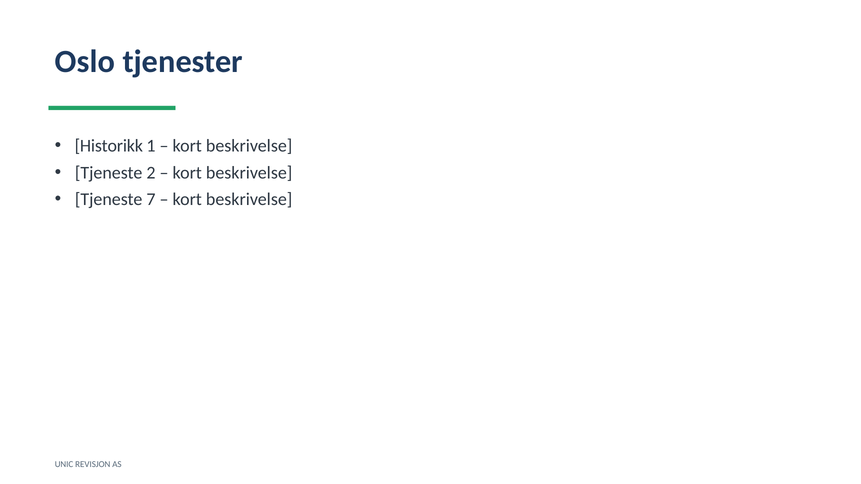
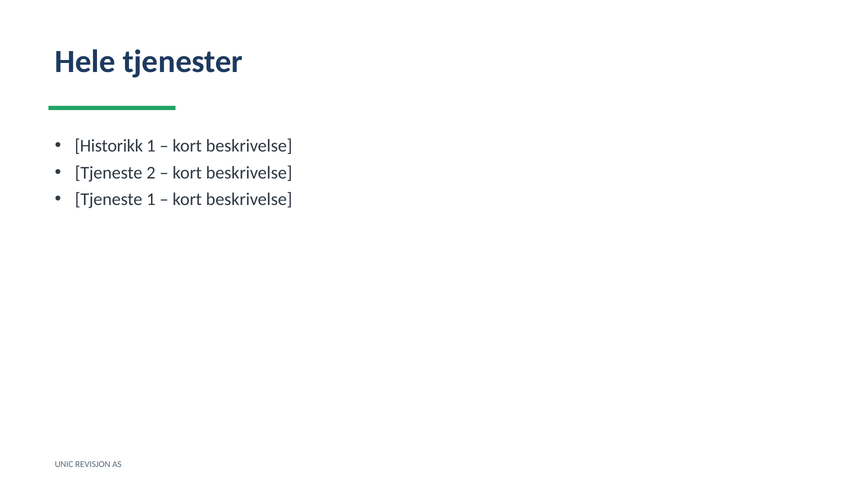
Oslo: Oslo -> Hele
Tjeneste 7: 7 -> 1
